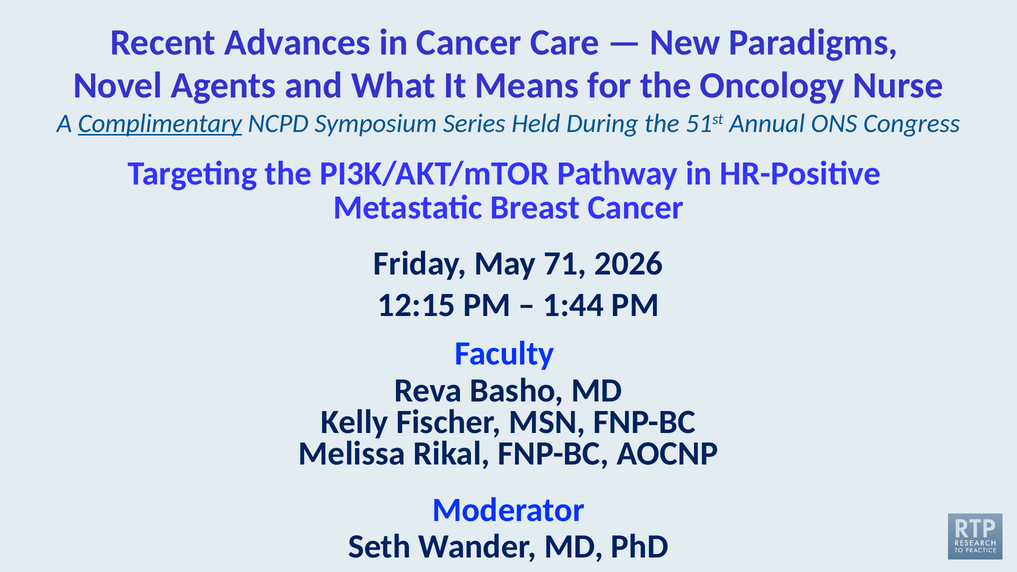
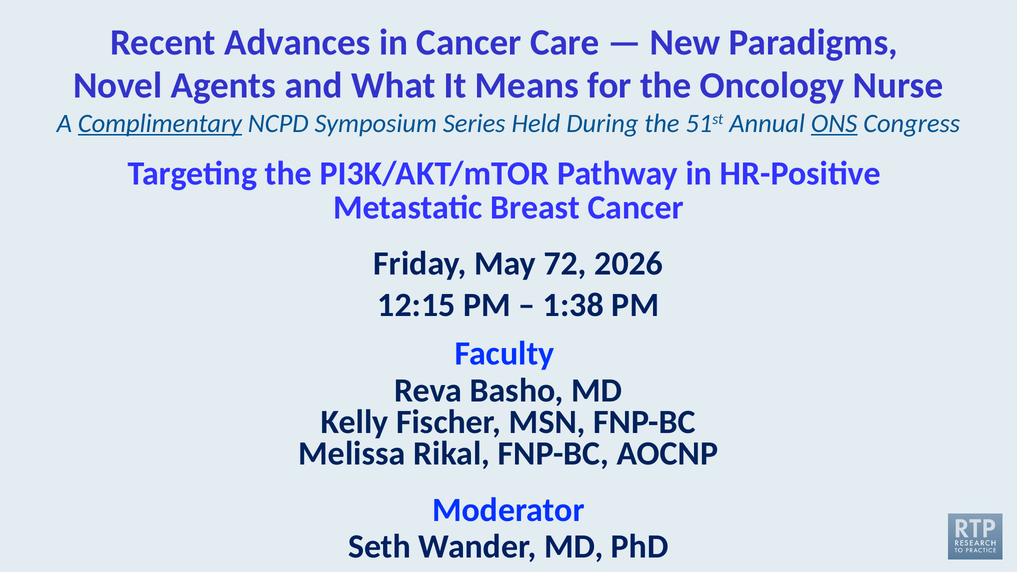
ONS underline: none -> present
71: 71 -> 72
1:44: 1:44 -> 1:38
